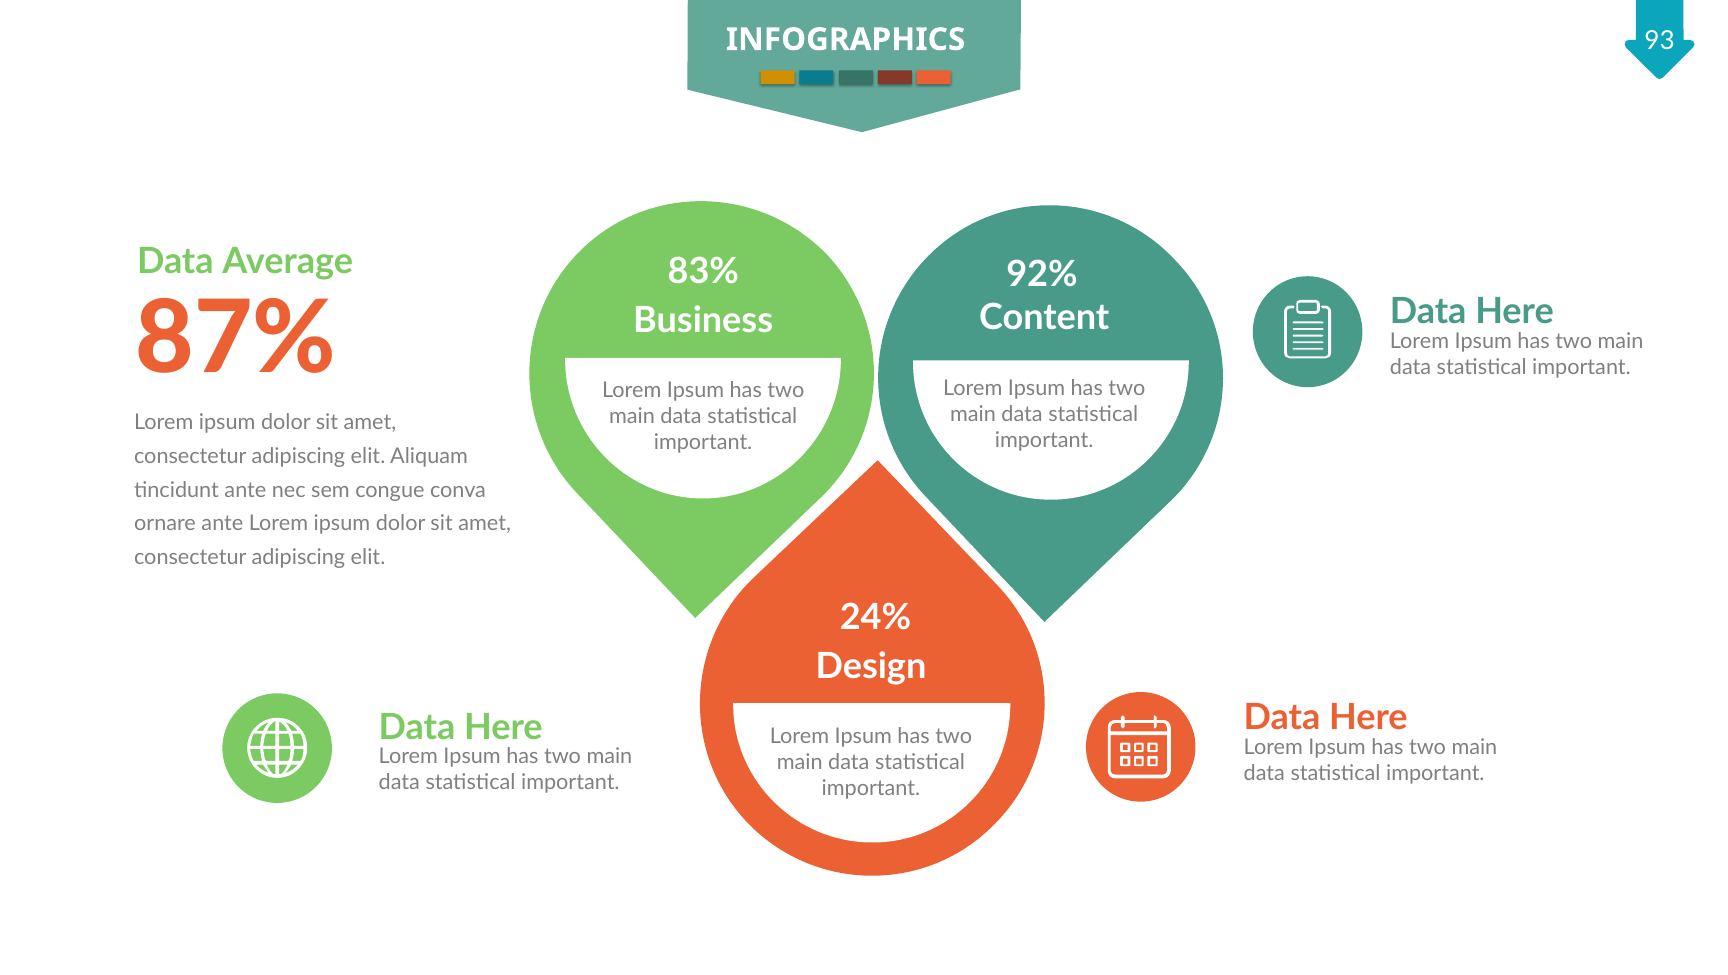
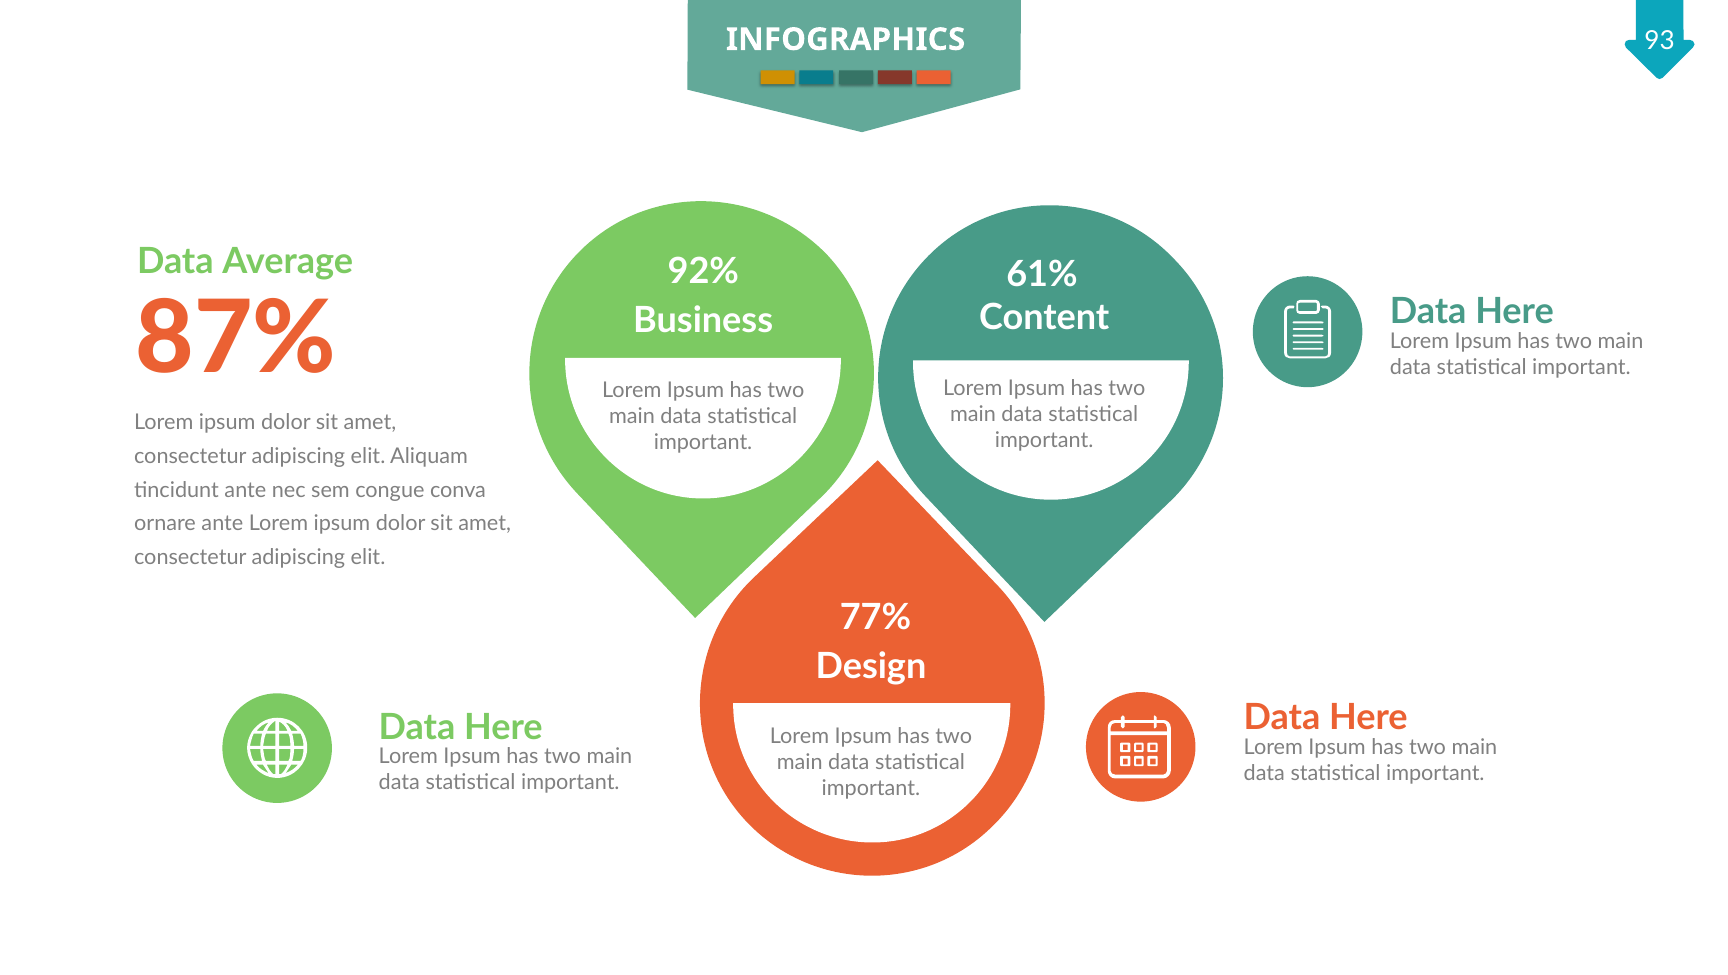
83%: 83% -> 92%
92%: 92% -> 61%
24%: 24% -> 77%
